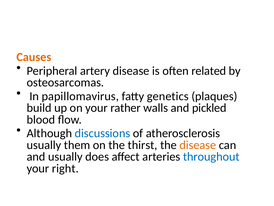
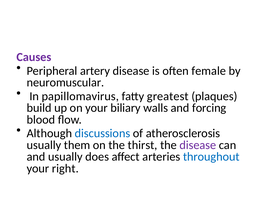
Causes colour: orange -> purple
related: related -> female
osteosarcomas: osteosarcomas -> neuromuscular
genetics: genetics -> greatest
rather: rather -> biliary
pickled: pickled -> forcing
disease at (198, 145) colour: orange -> purple
